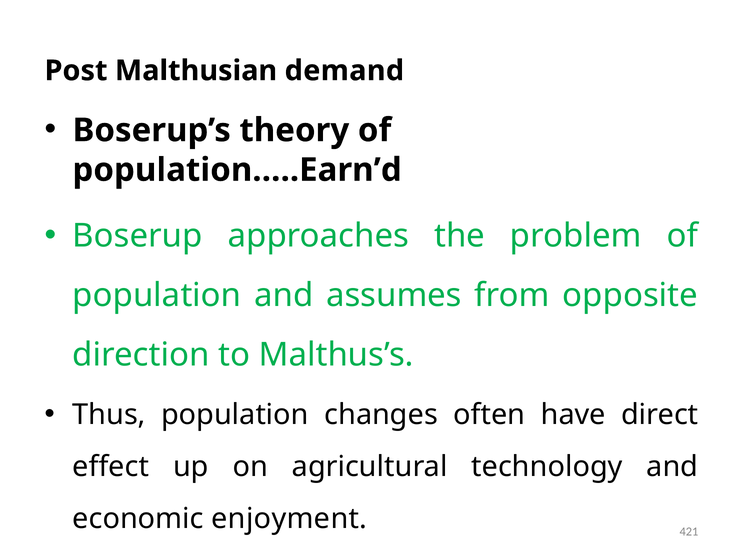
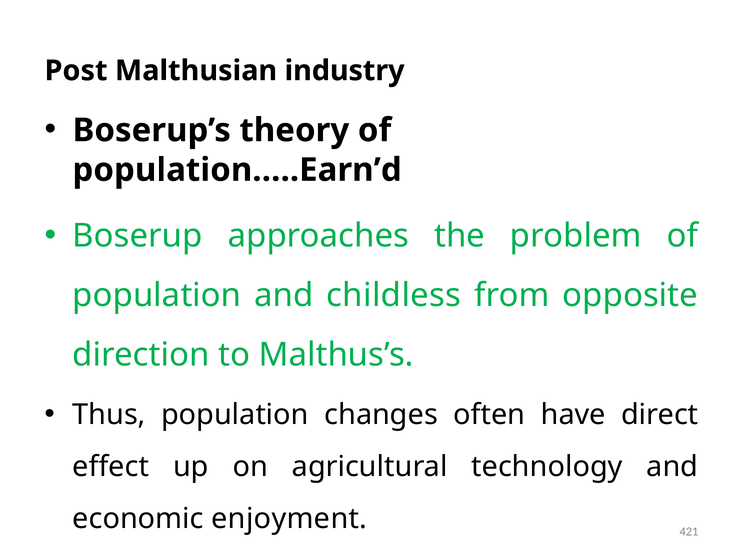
demand: demand -> industry
assumes: assumes -> childless
